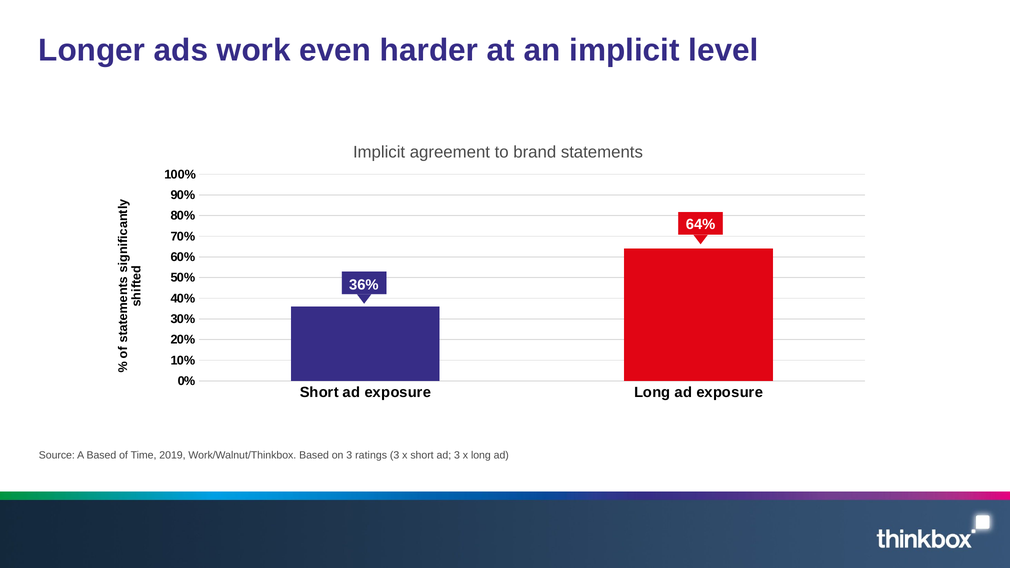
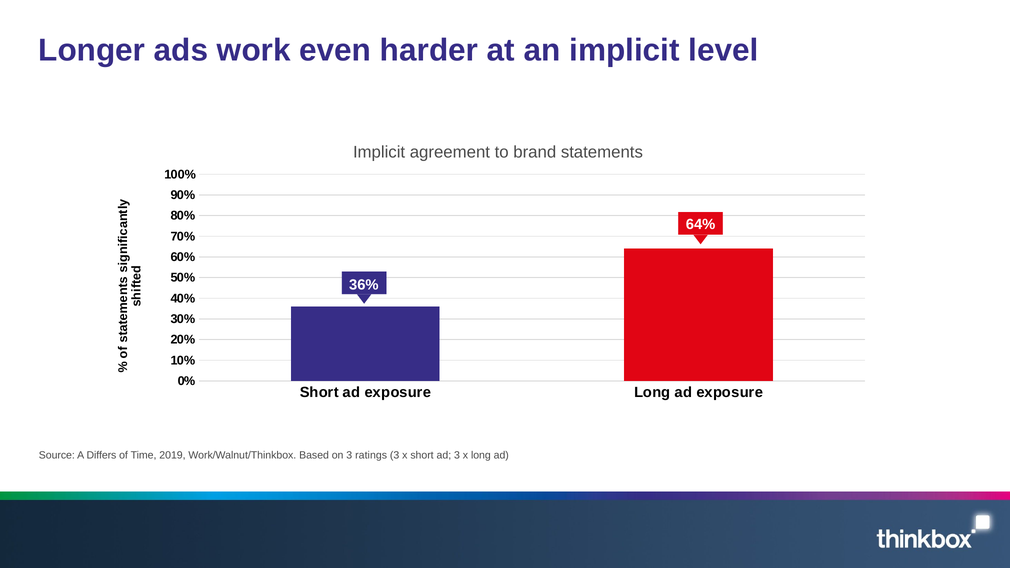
A Based: Based -> Differs
